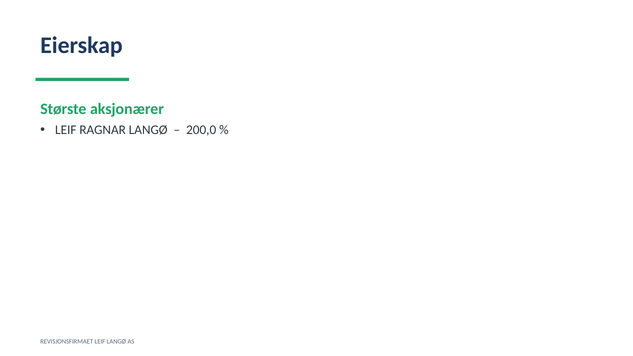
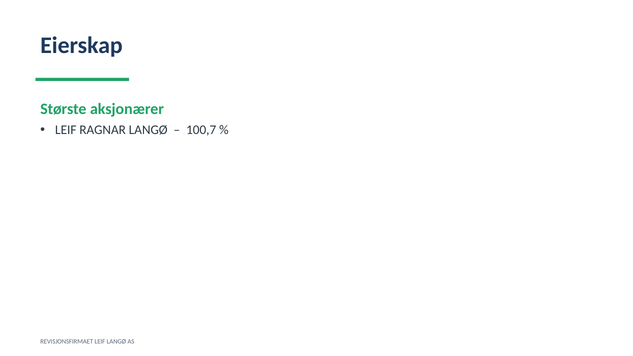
200,0: 200,0 -> 100,7
